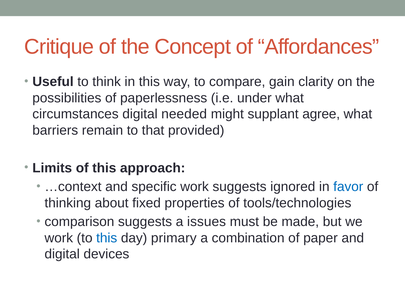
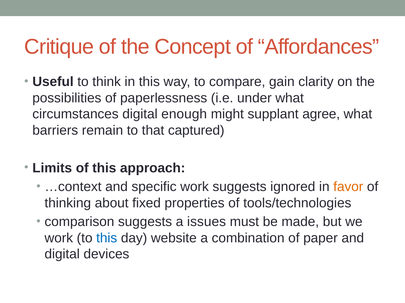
needed: needed -> enough
provided: provided -> captured
favor colour: blue -> orange
primary: primary -> website
